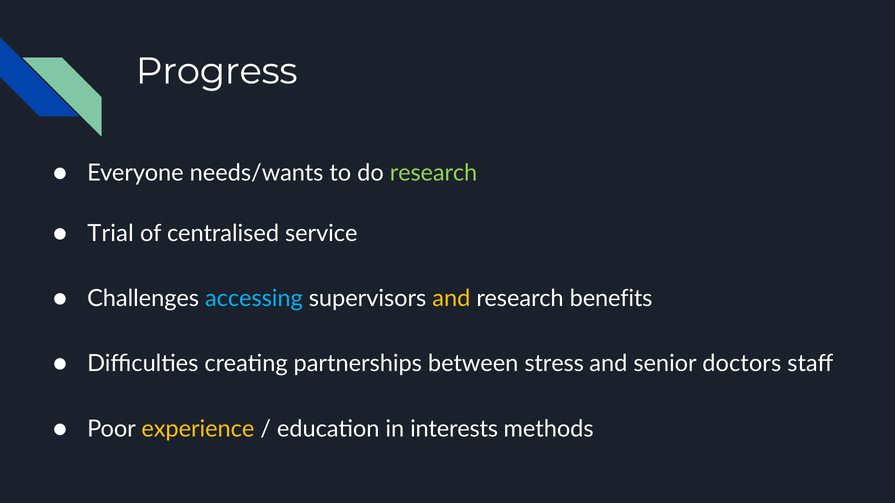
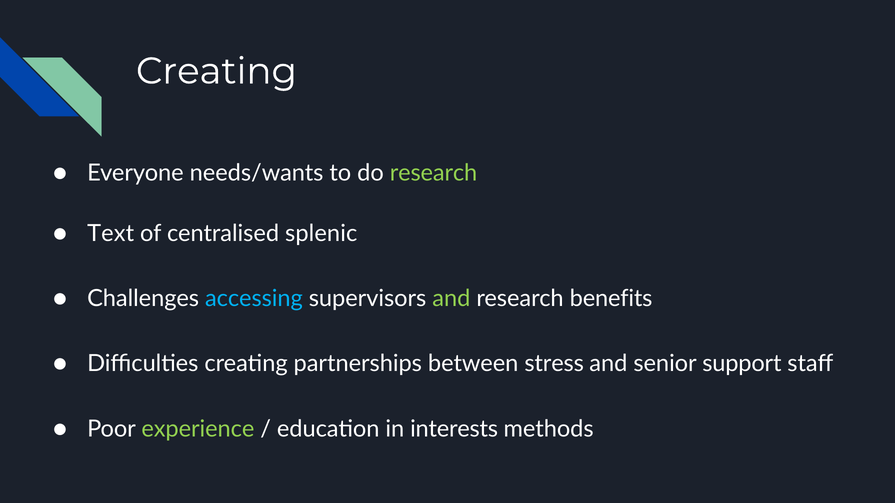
Progress at (217, 71): Progress -> Creating
Trial: Trial -> Text
service: service -> splenic
and at (451, 299) colour: yellow -> light green
doctors: doctors -> support
experience colour: yellow -> light green
